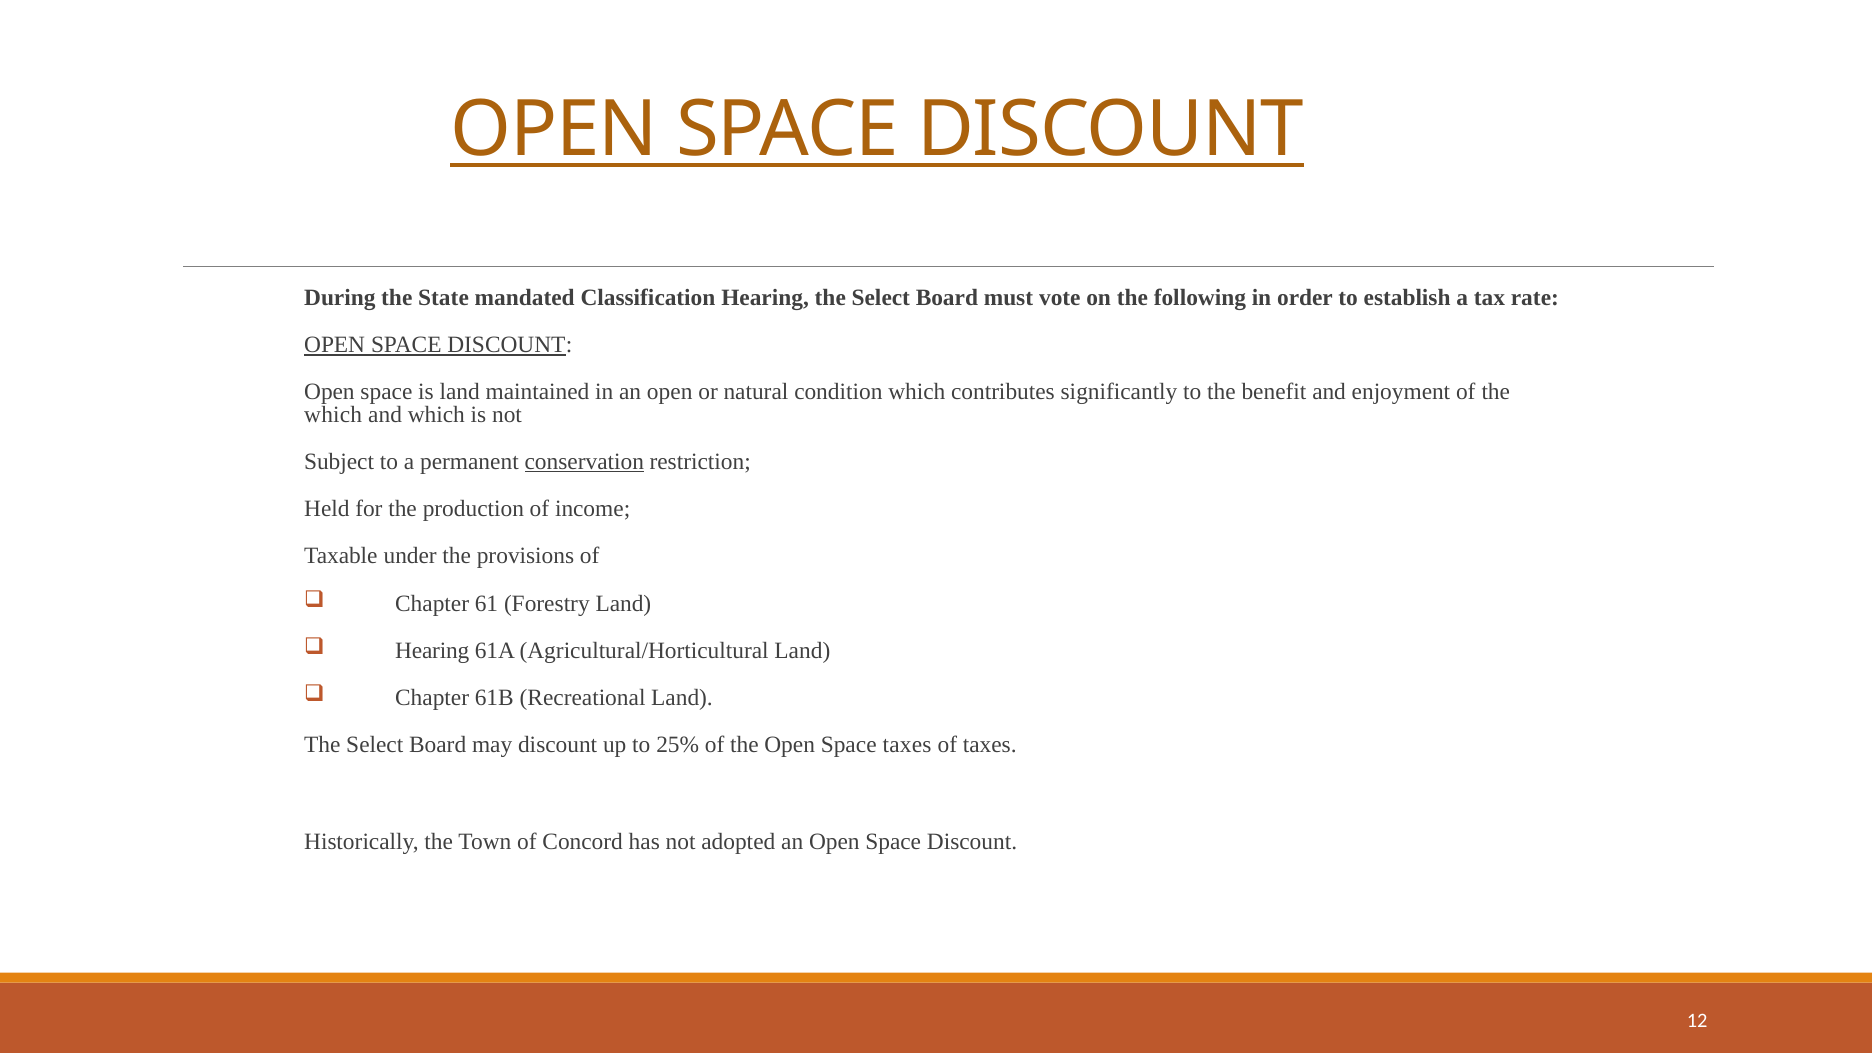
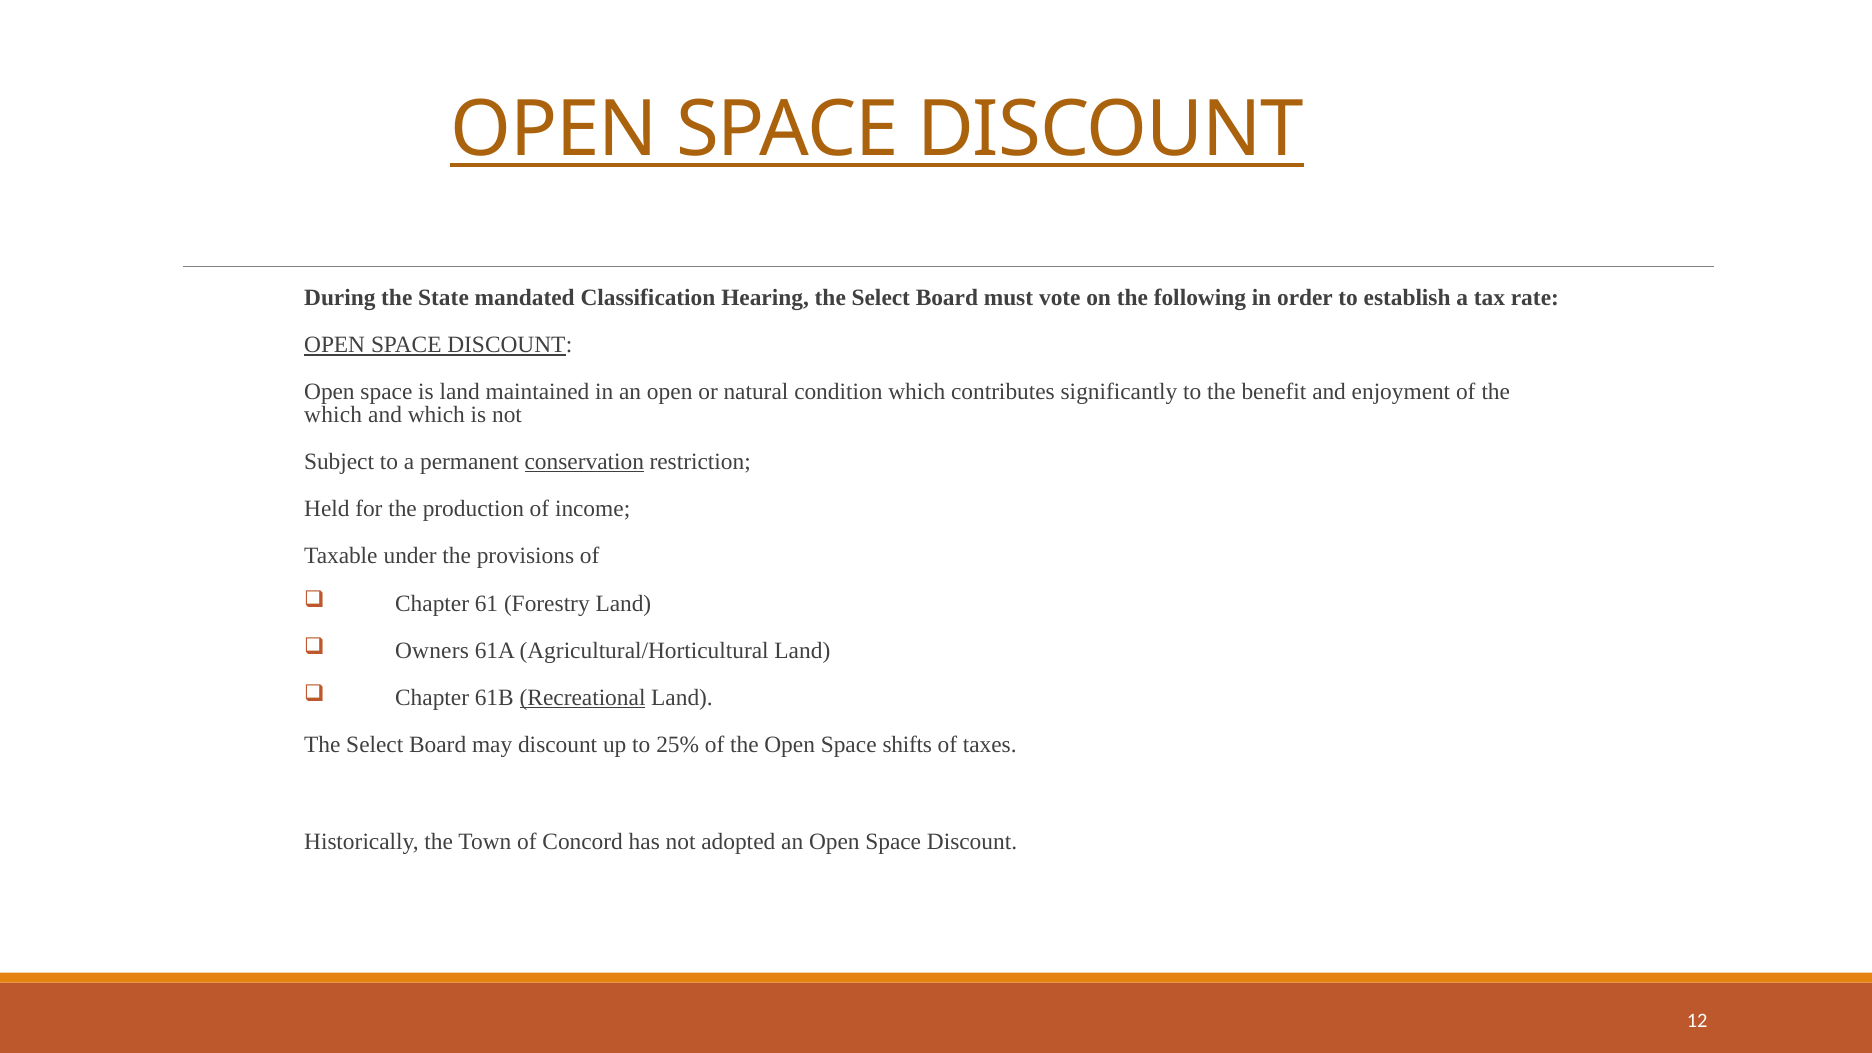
Hearing at (432, 650): Hearing -> Owners
Recreational underline: none -> present
Space taxes: taxes -> shifts
